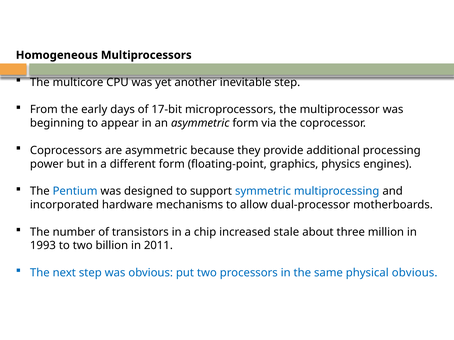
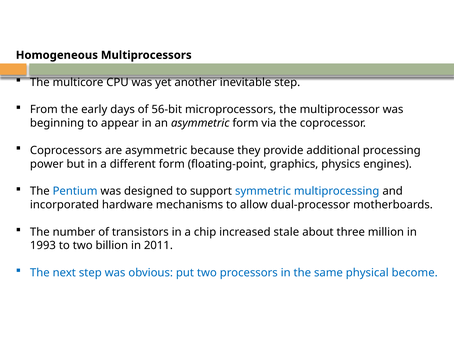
17-bit: 17-bit -> 56-bit
physical obvious: obvious -> become
